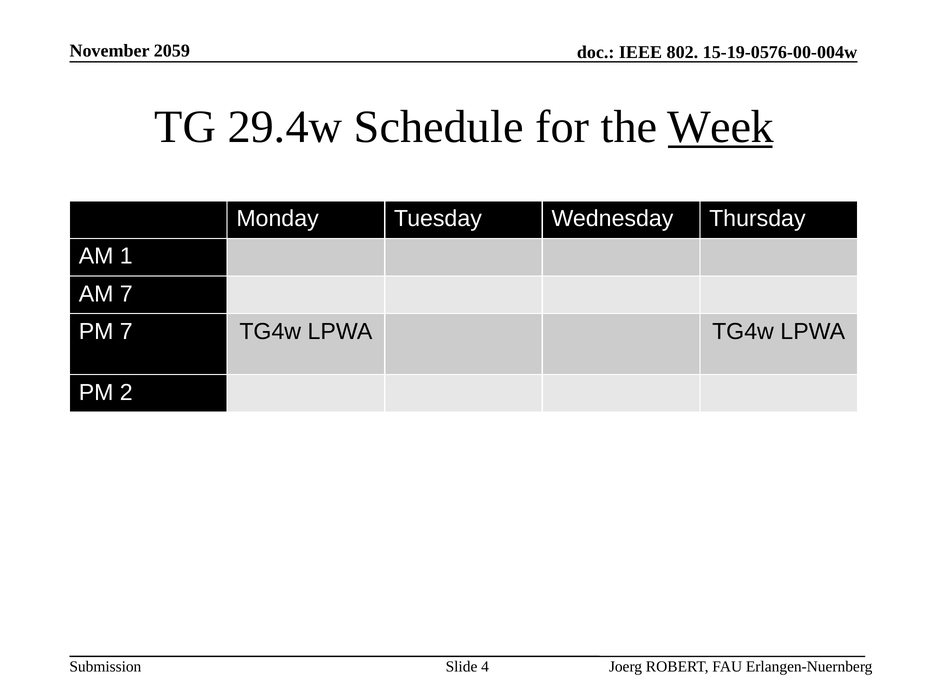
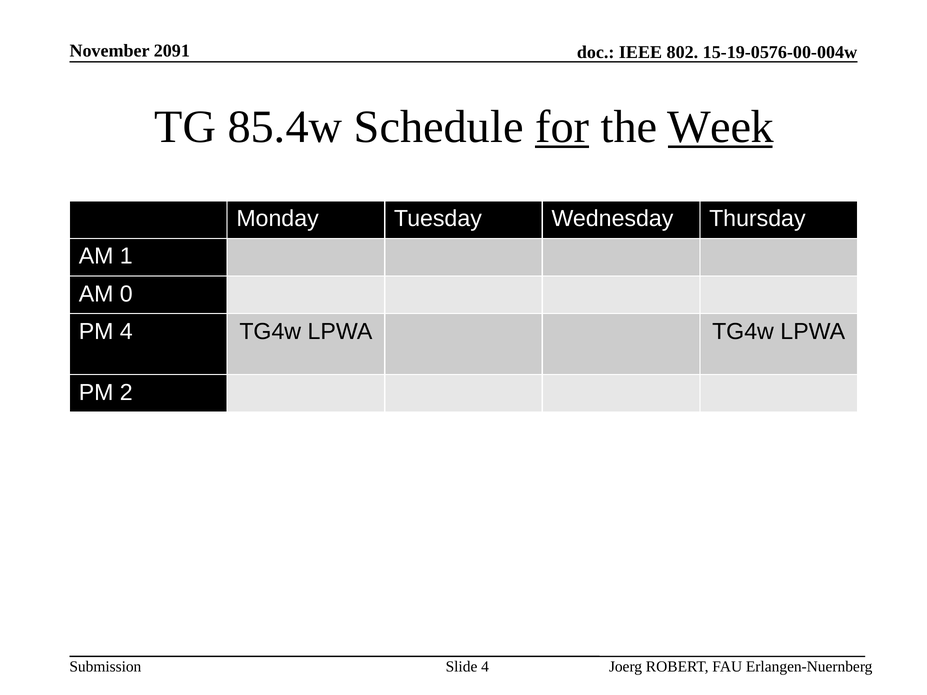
2059: 2059 -> 2091
29.4w: 29.4w -> 85.4w
for underline: none -> present
AM 7: 7 -> 0
PM 7: 7 -> 4
